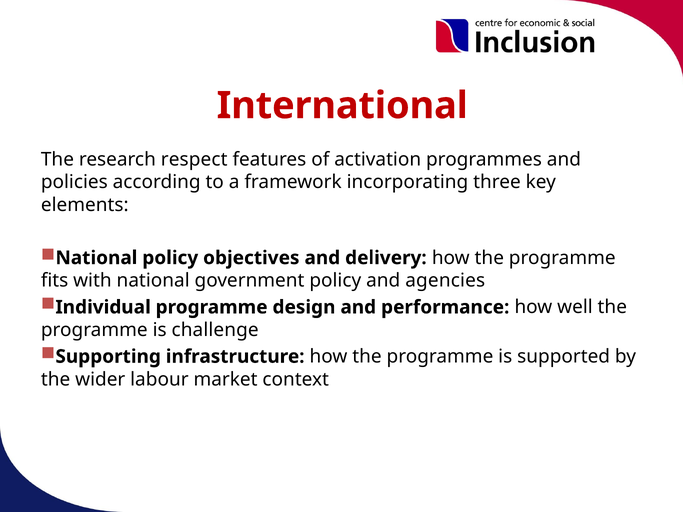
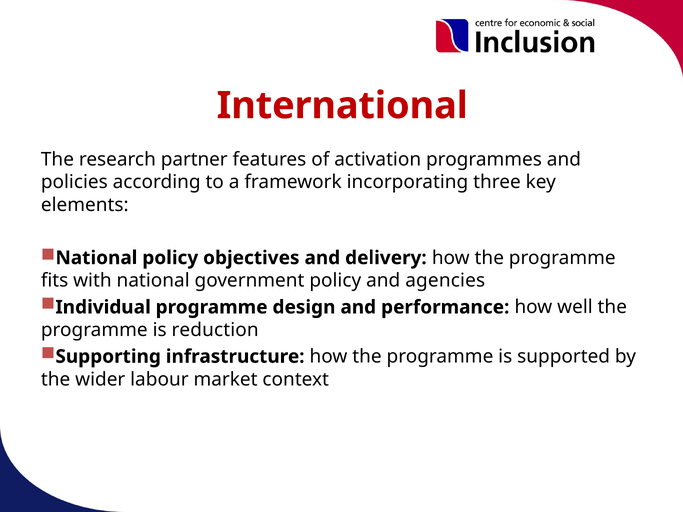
respect: respect -> partner
challenge: challenge -> reduction
